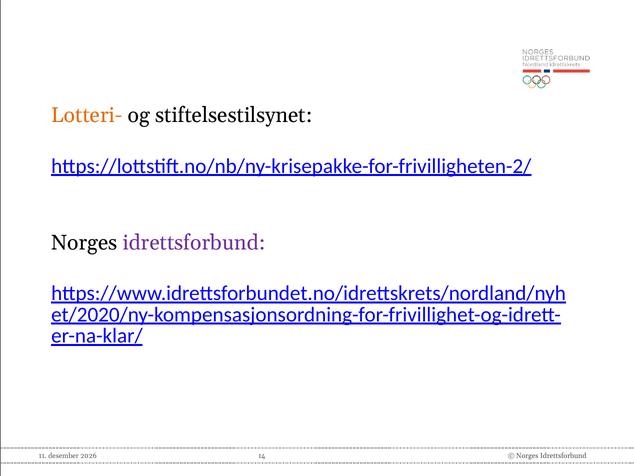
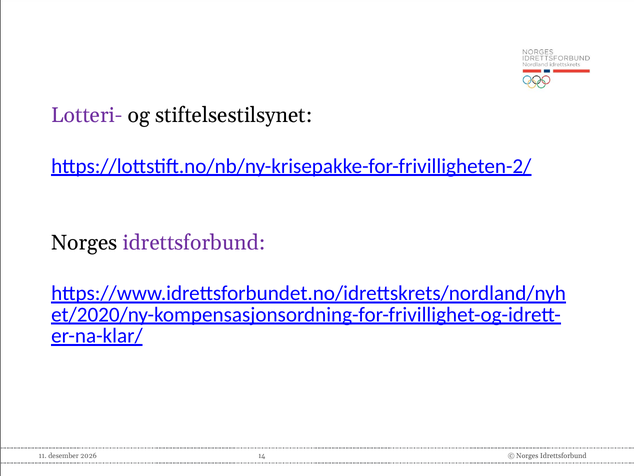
Lotteri- colour: orange -> purple
